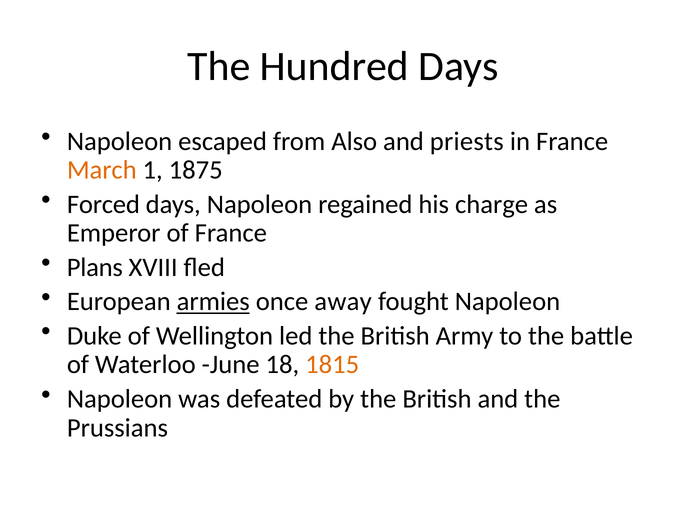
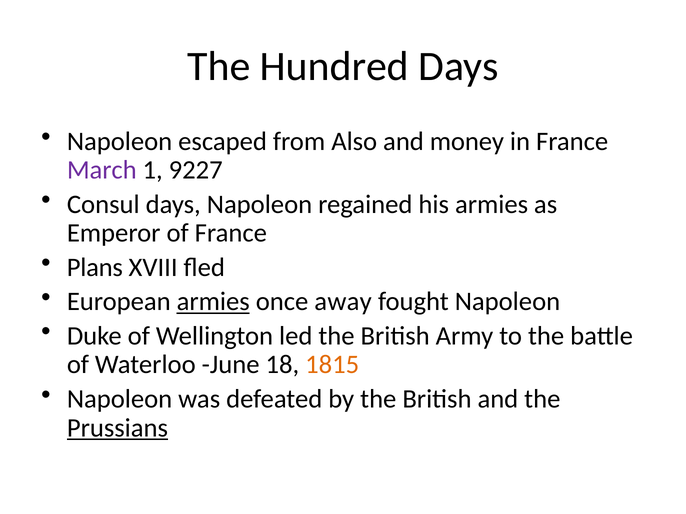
priests: priests -> money
March colour: orange -> purple
1875: 1875 -> 9227
Forced: Forced -> Consul
his charge: charge -> armies
Prussians underline: none -> present
